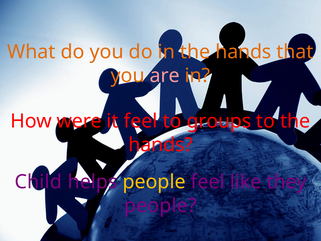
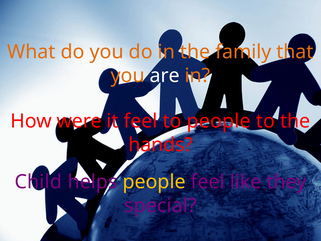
in the hands: hands -> family
are colour: pink -> white
to groups: groups -> people
people at (160, 205): people -> special
